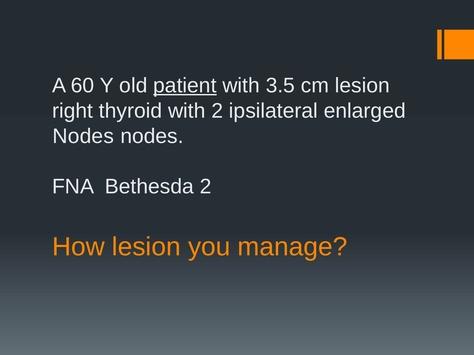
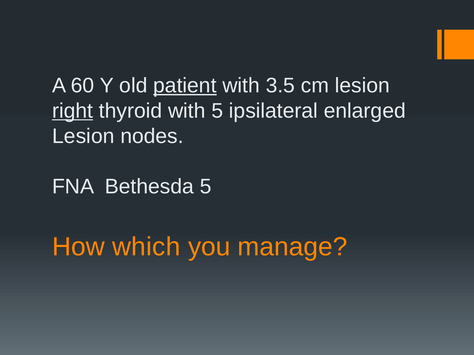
right underline: none -> present
with 2: 2 -> 5
Nodes at (83, 136): Nodes -> Lesion
Bethesda 2: 2 -> 5
How lesion: lesion -> which
